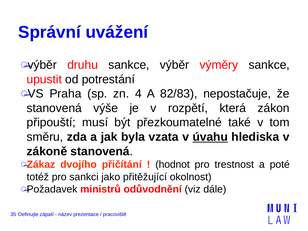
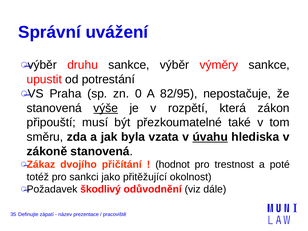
4: 4 -> 0
82/83: 82/83 -> 82/95
výše underline: none -> present
ministrů: ministrů -> škodlivý
